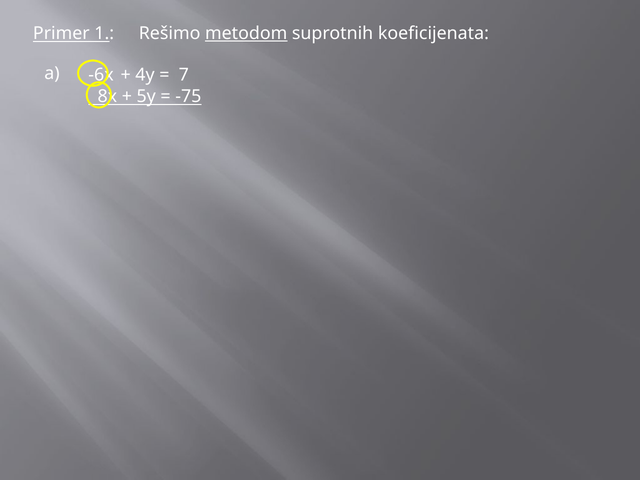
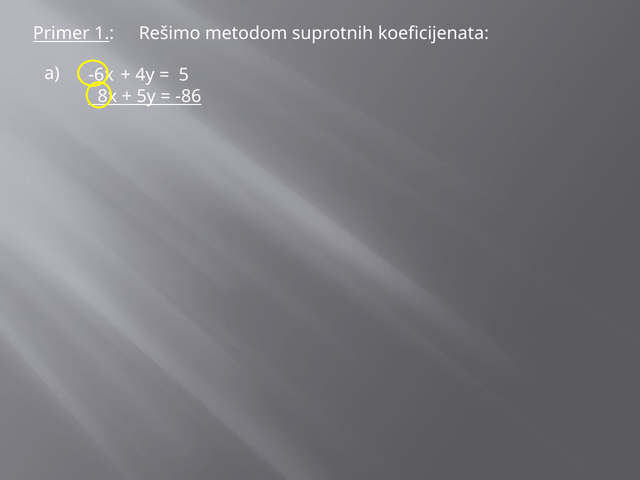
metodom underline: present -> none
7: 7 -> 5
-75: -75 -> -86
